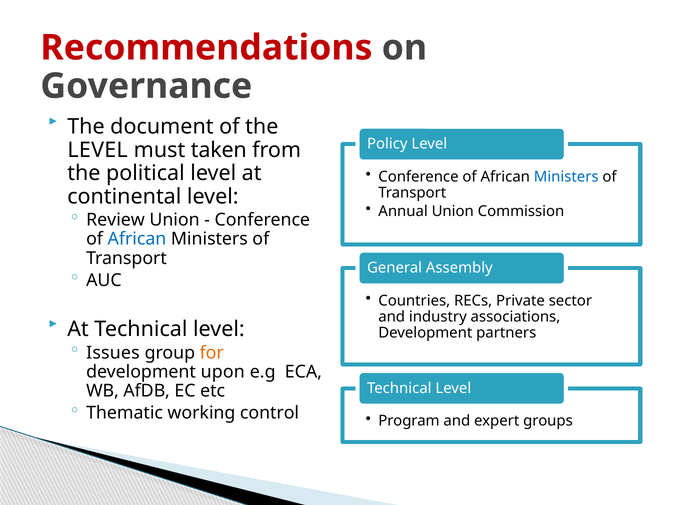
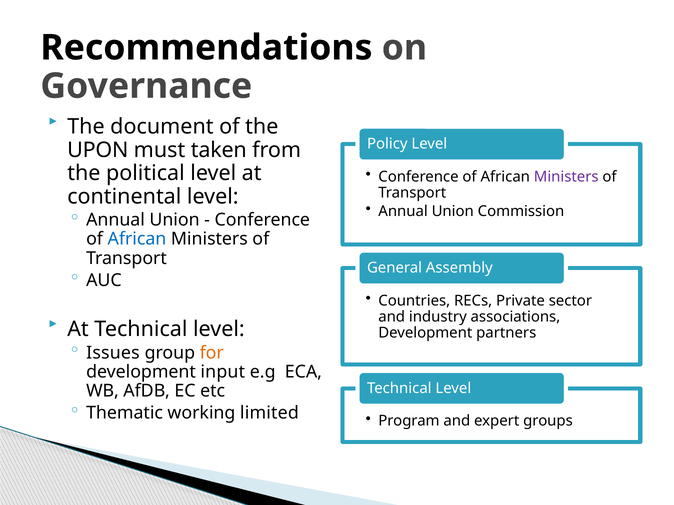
Recommendations colour: red -> black
LEVEL at (98, 150): LEVEL -> UPON
Ministers at (566, 177) colour: blue -> purple
Review at (115, 220): Review -> Annual
upon: upon -> input
control: control -> limited
